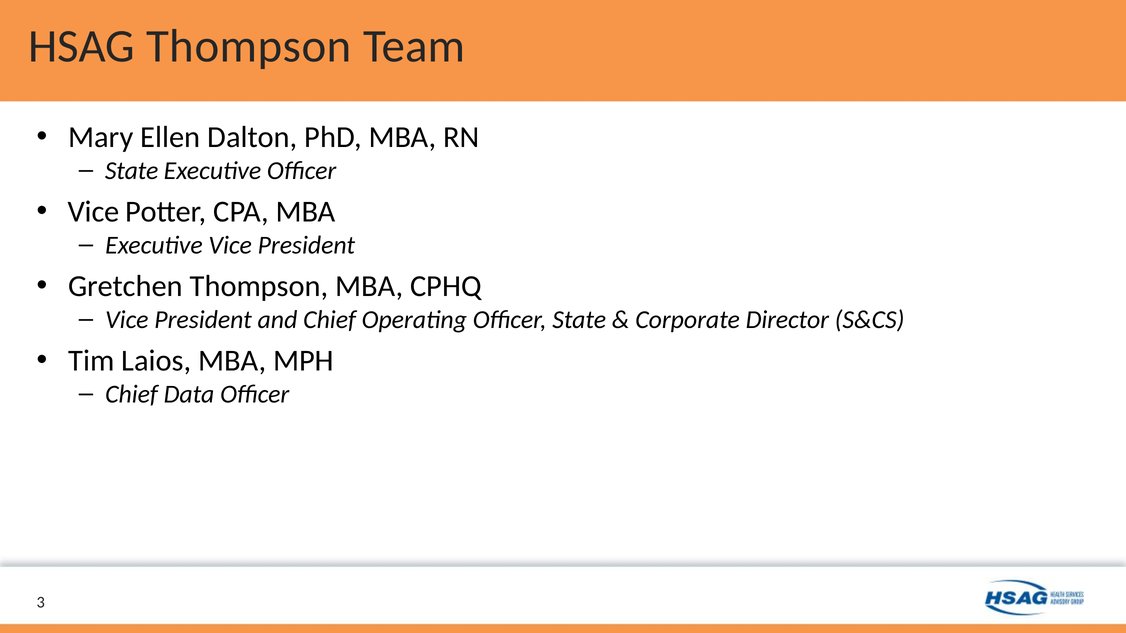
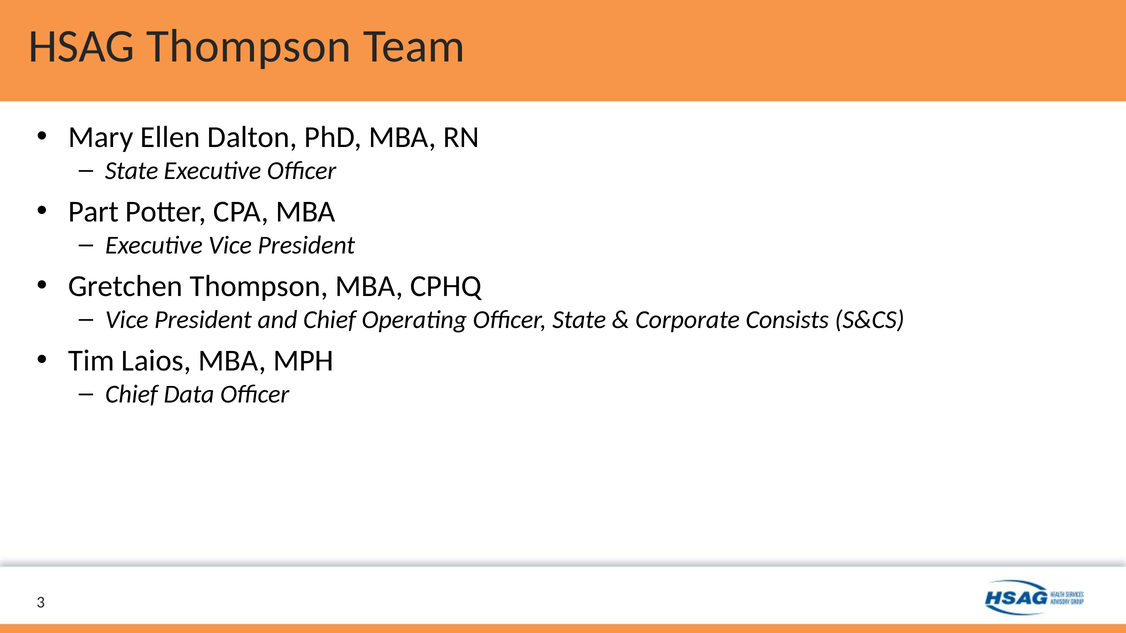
Vice at (94, 212): Vice -> Part
Director: Director -> Consists
